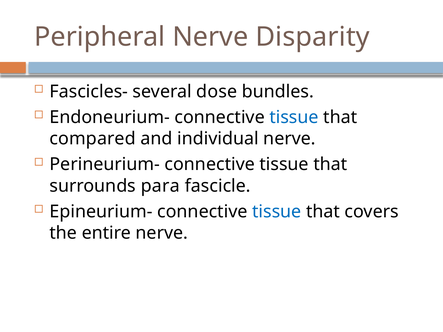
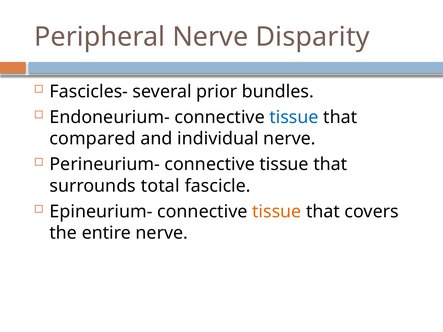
dose: dose -> prior
para: para -> total
tissue at (277, 212) colour: blue -> orange
